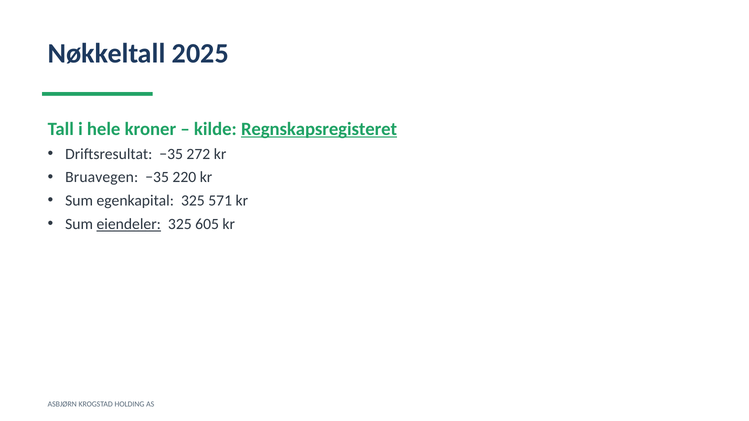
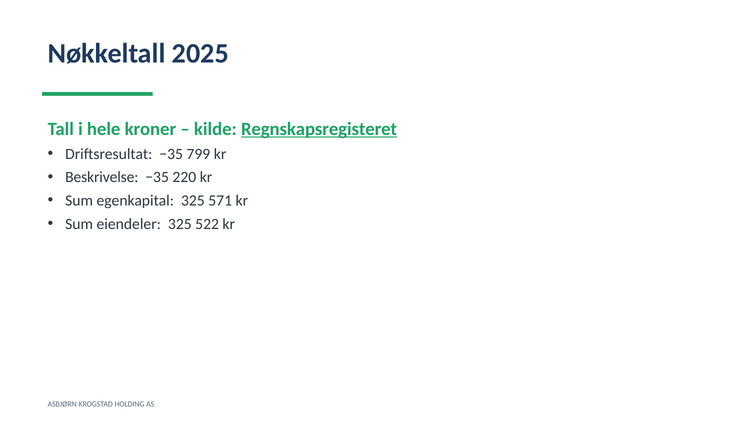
272: 272 -> 799
Bruavegen: Bruavegen -> Beskrivelse
eiendeler underline: present -> none
605: 605 -> 522
